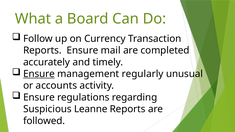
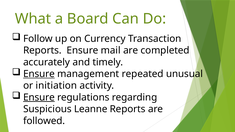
regularly: regularly -> repeated
accounts: accounts -> initiation
Ensure at (39, 97) underline: none -> present
